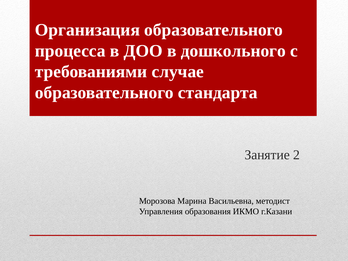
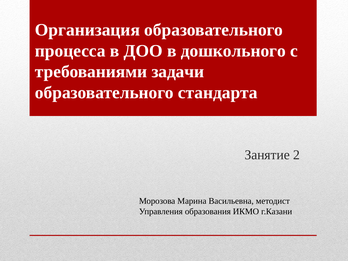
случае: случае -> задачи
